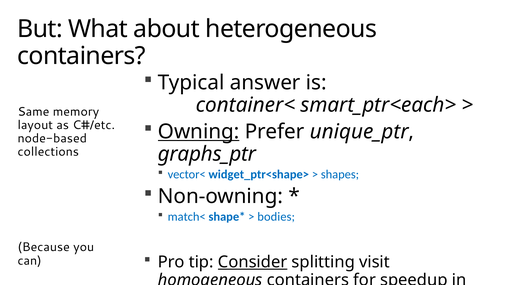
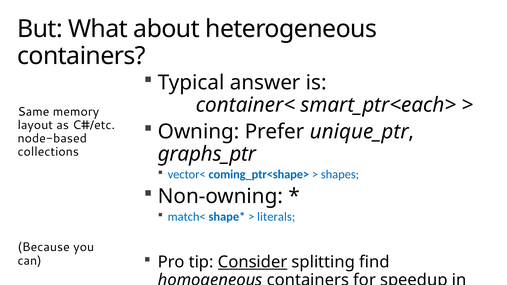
Owning underline: present -> none
widget_ptr<shape>: widget_ptr<shape> -> coming_ptr<shape>
bodies: bodies -> literals
visit: visit -> find
